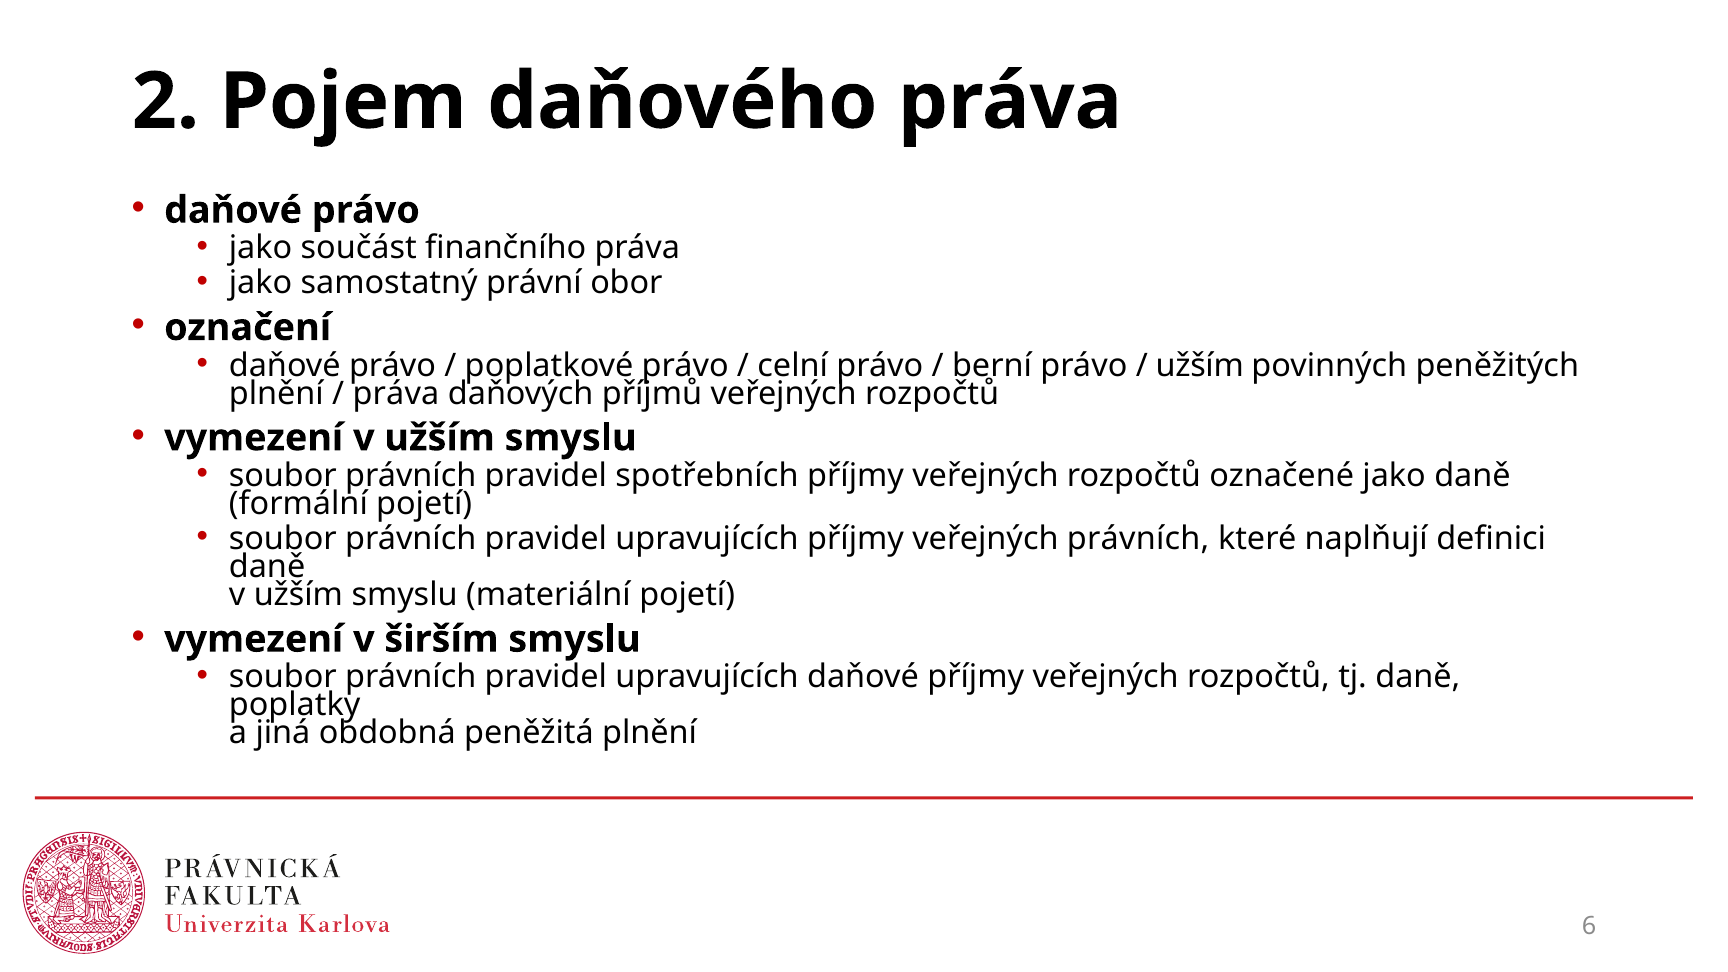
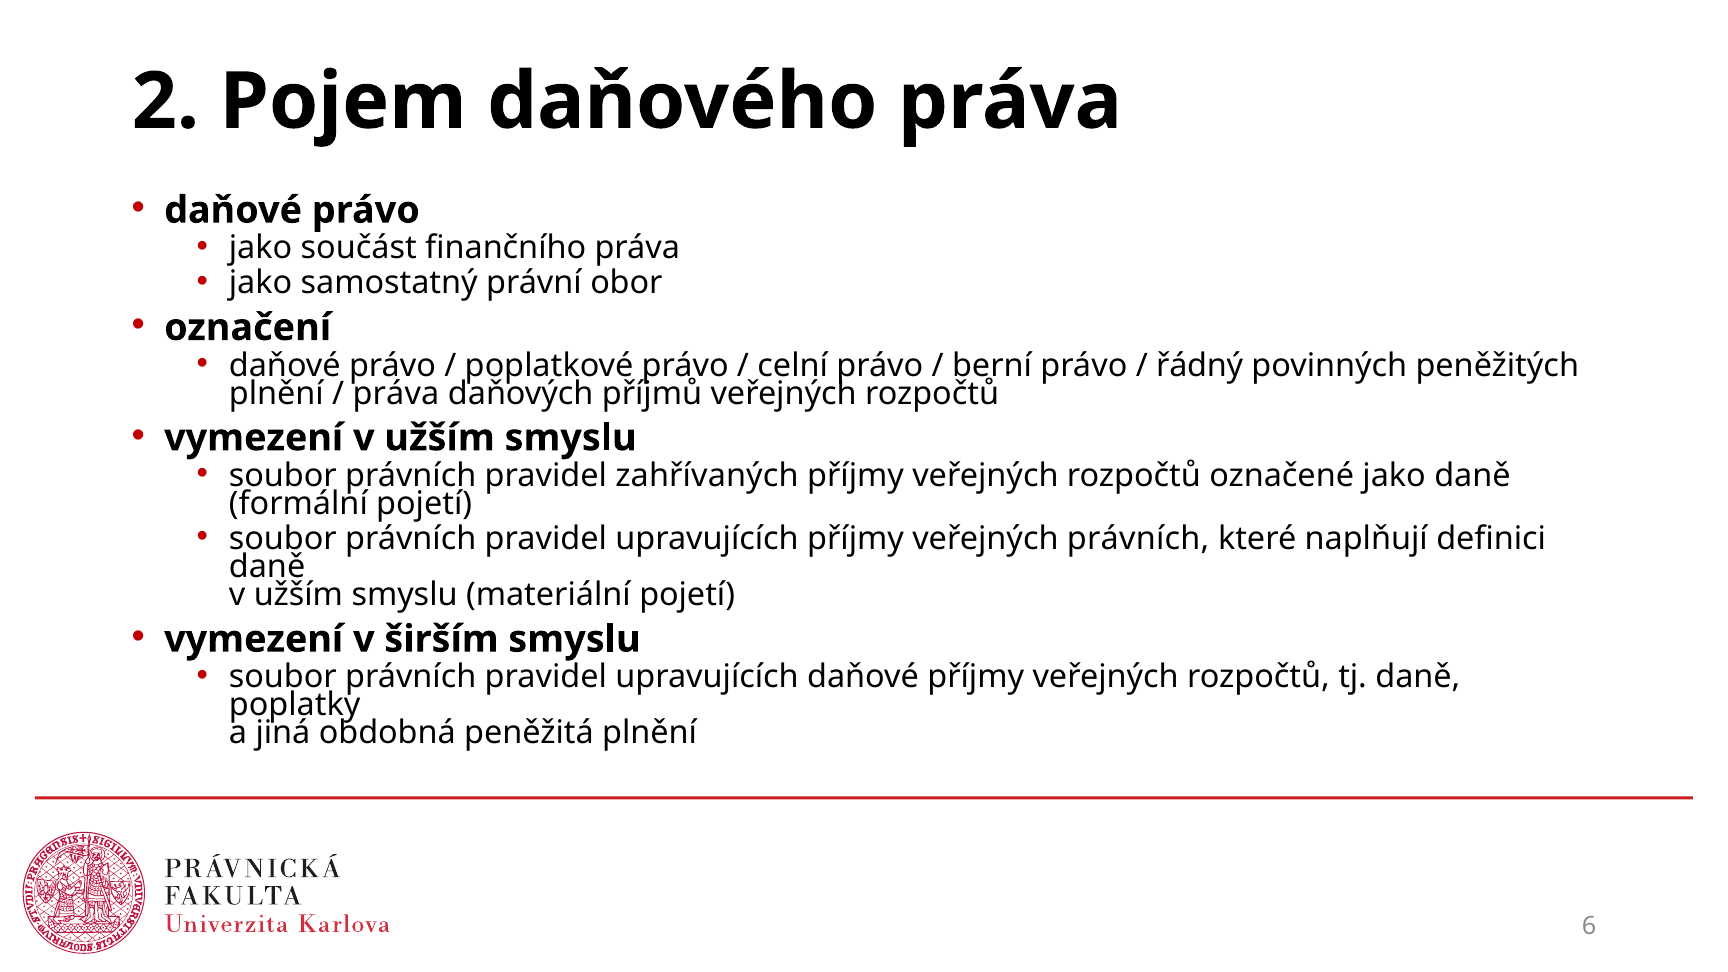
užším at (1200, 365): užším -> řádný
spotřebních: spotřebních -> zahřívaných
